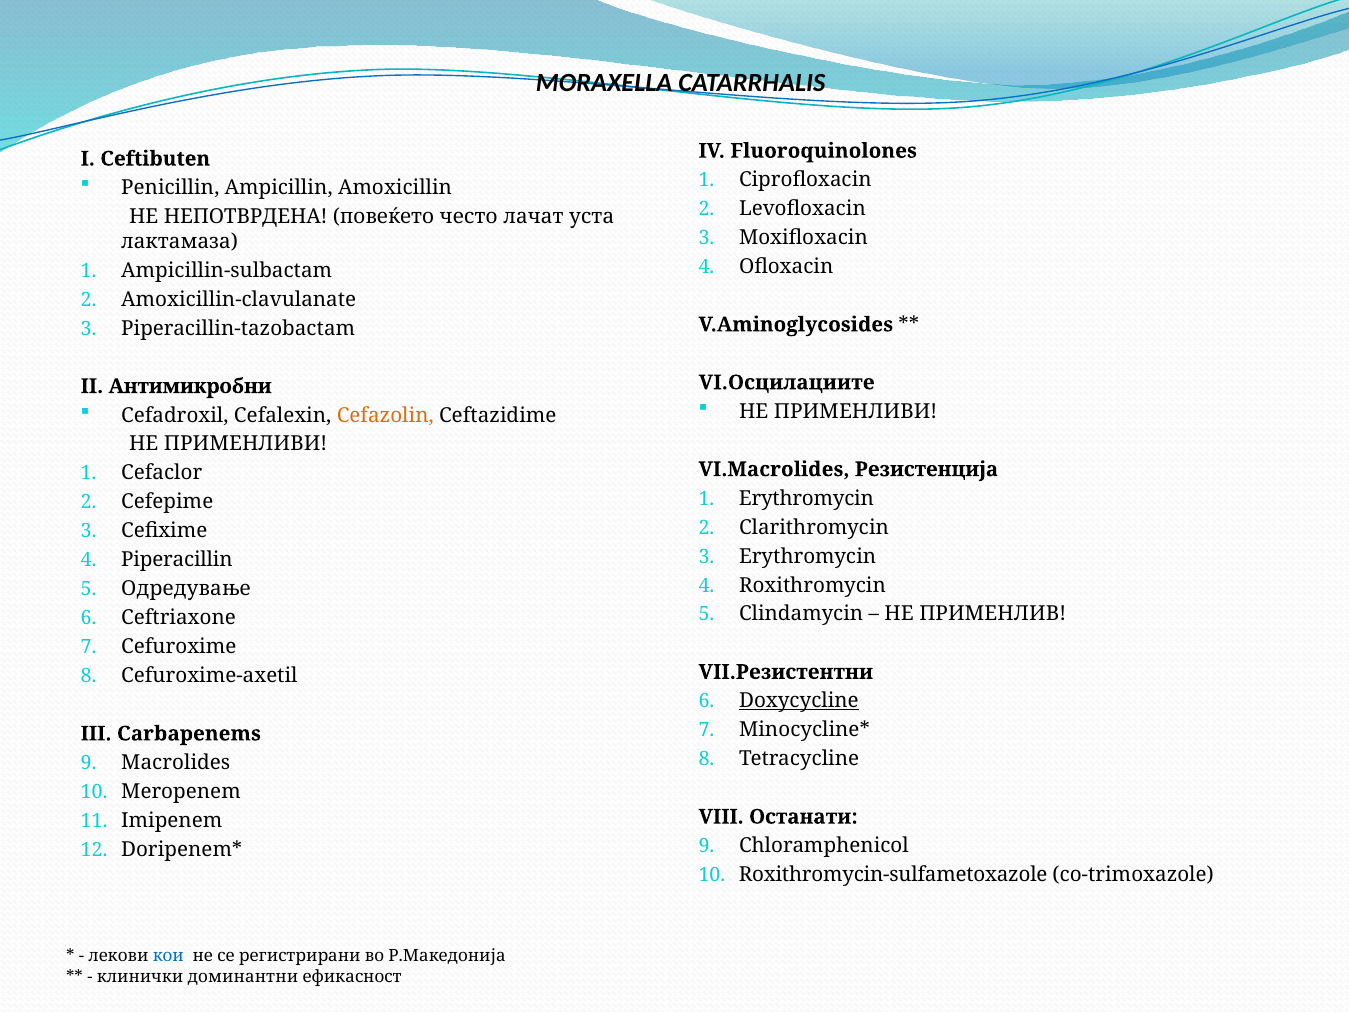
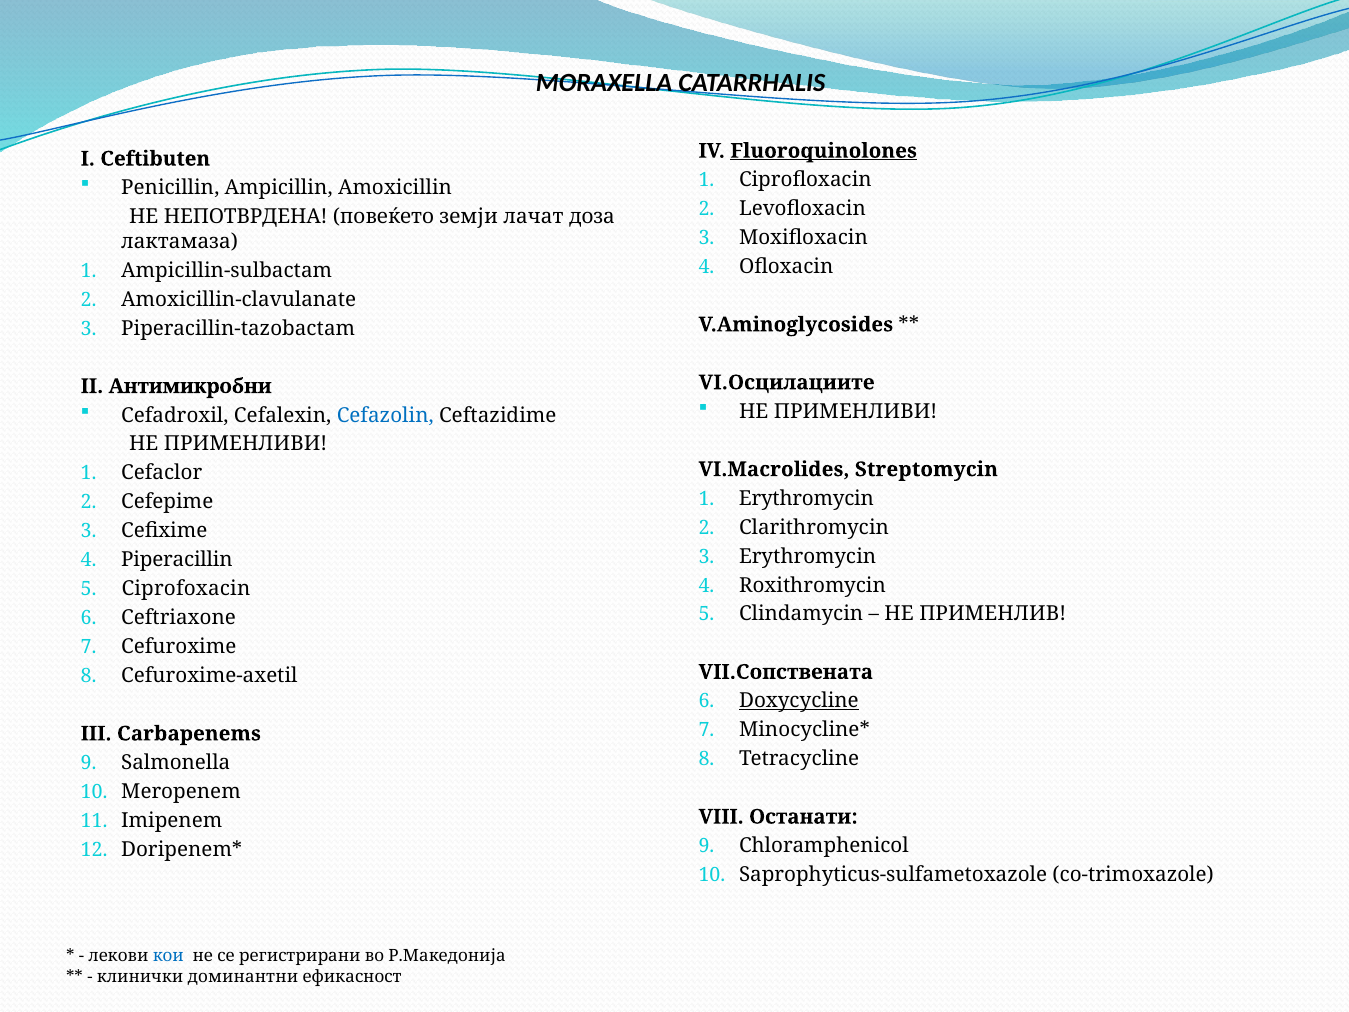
Fluoroquinolones underline: none -> present
често: често -> земји
уста: уста -> доза
Cefazolin colour: orange -> blue
Резистенција: Резистенција -> Streptomycin
Одредување: Одредување -> Ciprofoxacin
VII.Резистентни: VII.Резистентни -> VII.Сопствената
Macrolides: Macrolides -> Salmonella
Roxithromycin-sulfametoxazole: Roxithromycin-sulfametoxazole -> Saprophyticus-sulfametoxazole
